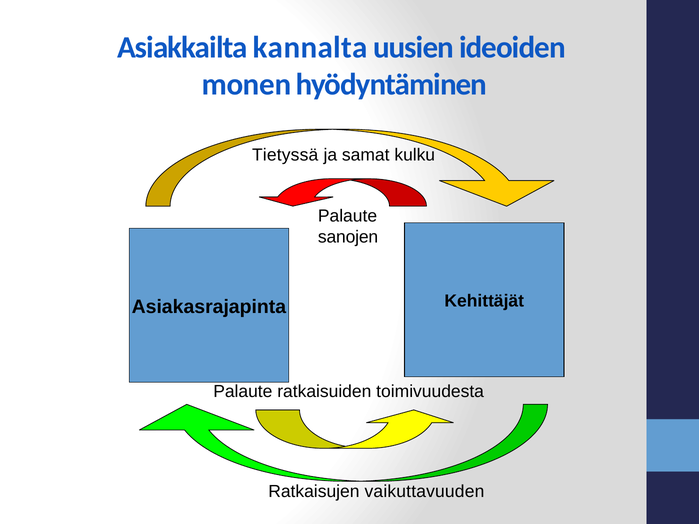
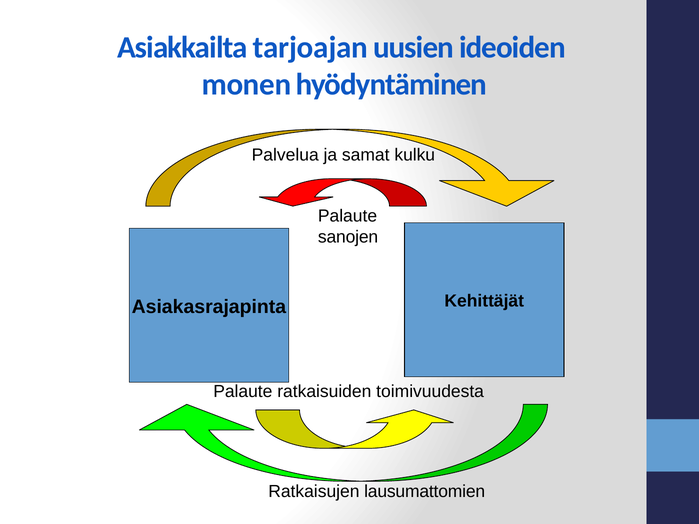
kannalta: kannalta -> tarjoajan
Tietyssä: Tietyssä -> Palvelua
vaikuttavuuden: vaikuttavuuden -> lausumattomien
